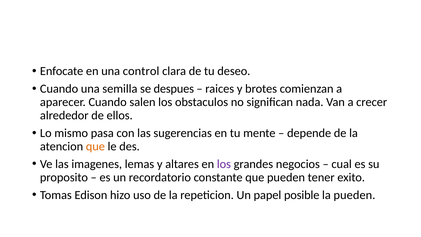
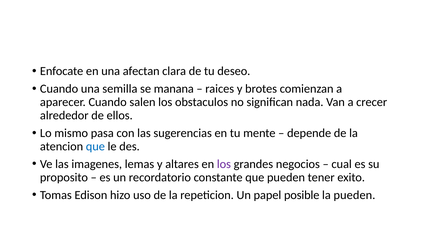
control: control -> afectan
despues: despues -> manana
que at (95, 146) colour: orange -> blue
